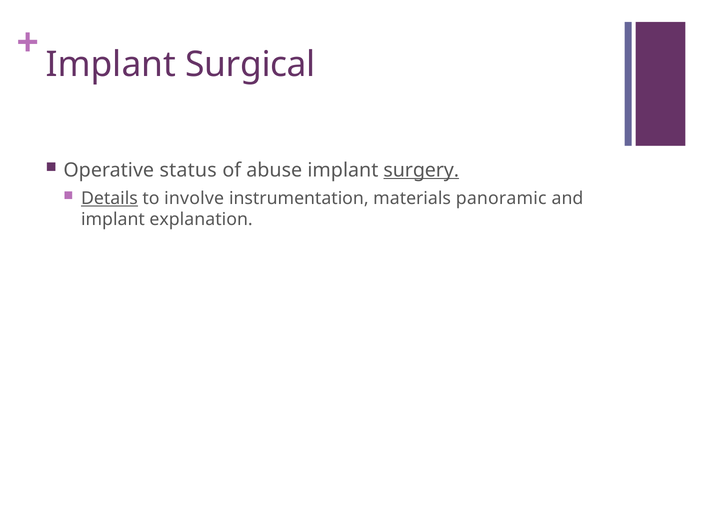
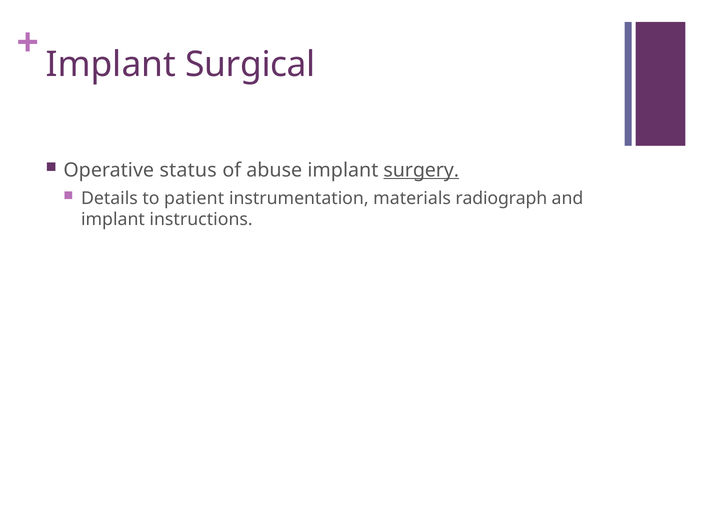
Details underline: present -> none
involve: involve -> patient
panoramic: panoramic -> radiograph
explanation: explanation -> instructions
